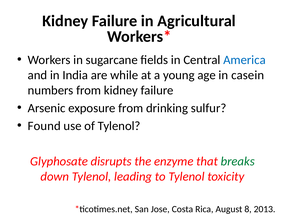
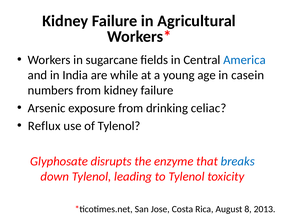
sulfur: sulfur -> celiac
Found: Found -> Reflux
breaks colour: green -> blue
